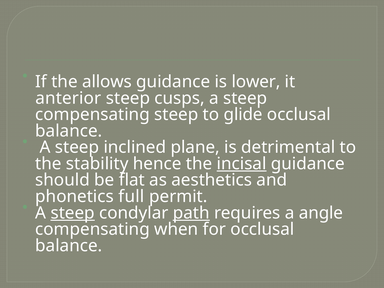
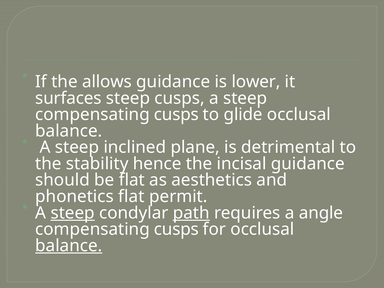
anterior: anterior -> surfaces
steep at (176, 115): steep -> cusps
incisal underline: present -> none
phonetics full: full -> flat
when at (176, 229): when -> cusps
balance at (69, 246) underline: none -> present
